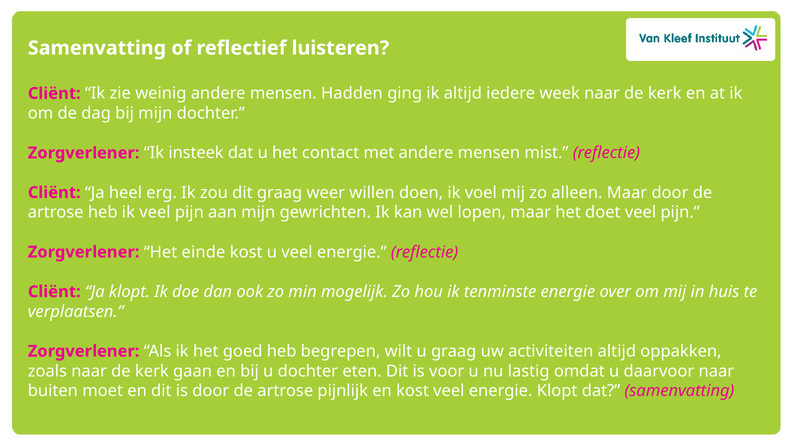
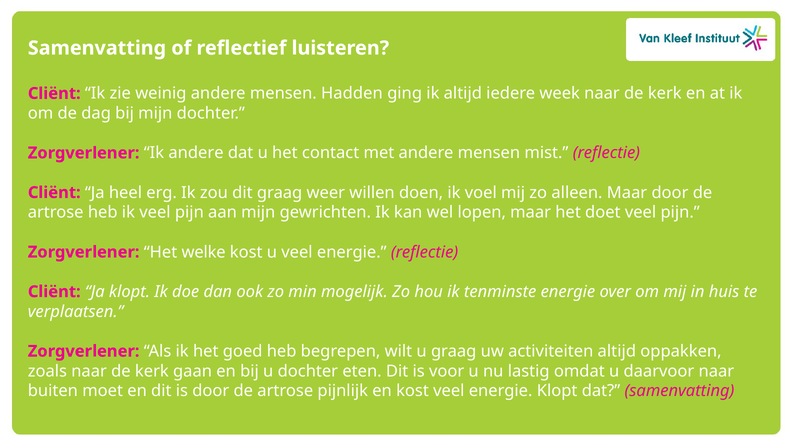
Ik insteek: insteek -> andere
einde: einde -> welke
